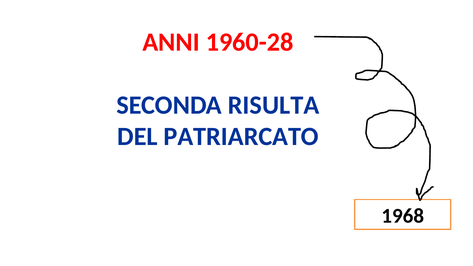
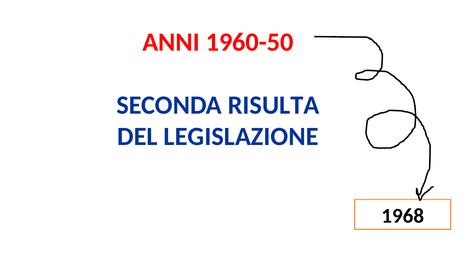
1960-28: 1960-28 -> 1960-50
PATRIARCATO: PATRIARCATO -> LEGISLAZIONE
